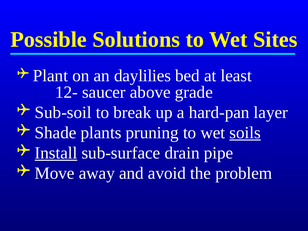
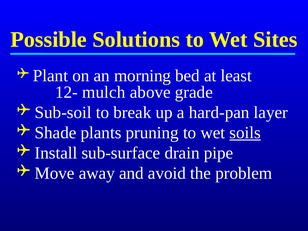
daylilies: daylilies -> morning
saucer: saucer -> mulch
Install underline: present -> none
